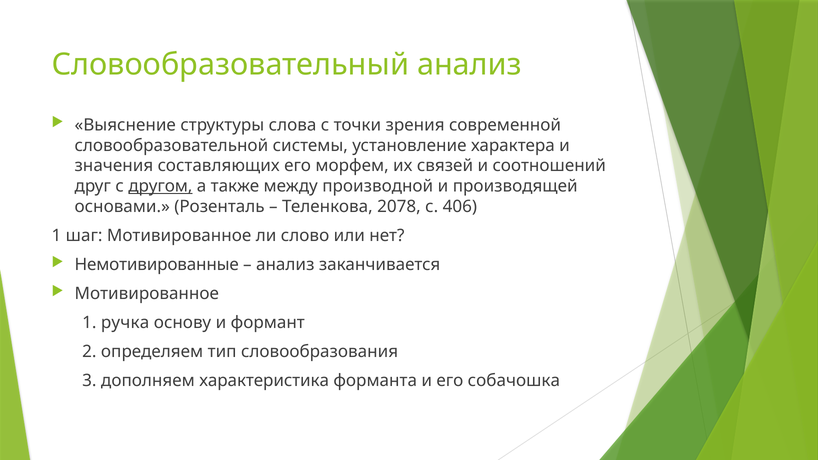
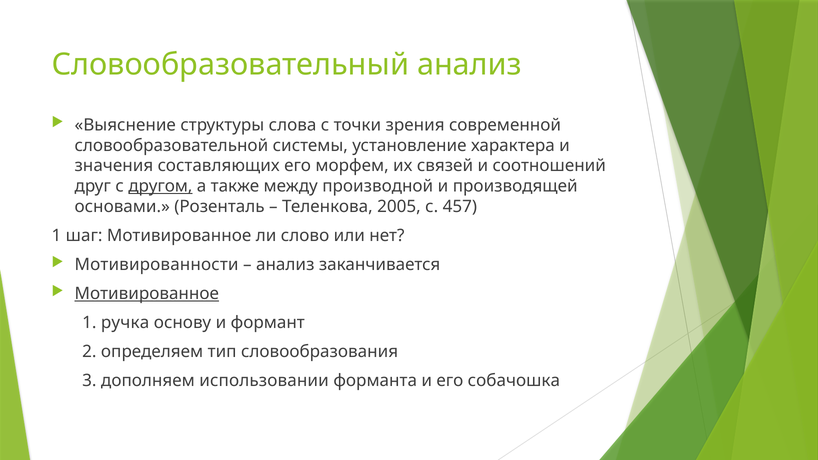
2078: 2078 -> 2005
406: 406 -> 457
Немотивированные: Немотивированные -> Мотивированности
Мотивированное at (147, 294) underline: none -> present
характеристика: характеристика -> использовании
